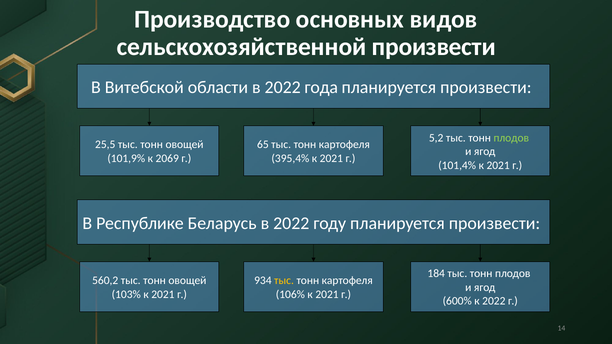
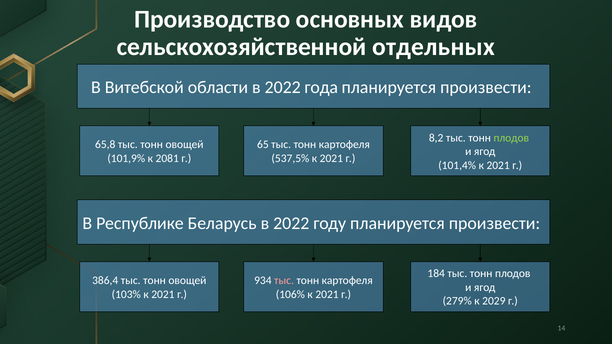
сельскохозяйственной произвести: произвести -> отдельных
5,2: 5,2 -> 8,2
25,5: 25,5 -> 65,8
2069: 2069 -> 2081
395,4%: 395,4% -> 537,5%
560,2: 560,2 -> 386,4
тыс at (284, 281) colour: yellow -> pink
600%: 600% -> 279%
к 2022: 2022 -> 2029
